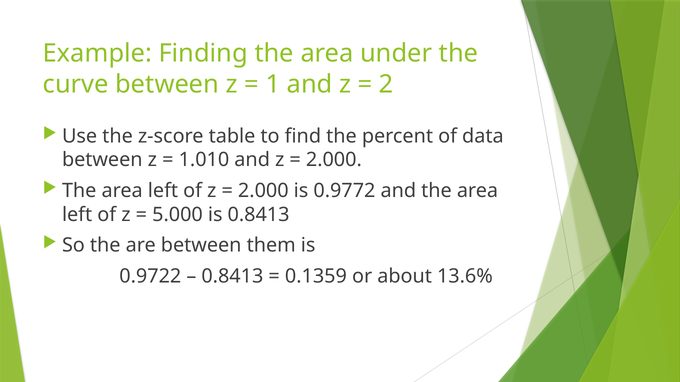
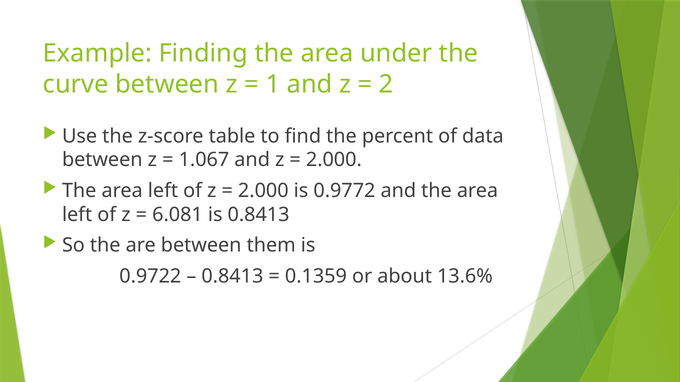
1.010: 1.010 -> 1.067
5.000: 5.000 -> 6.081
